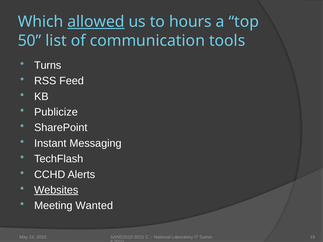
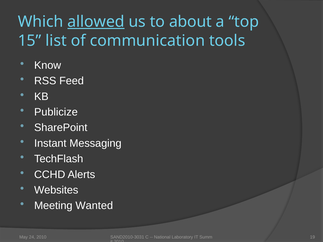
hours: hours -> about
50: 50 -> 15
Turns: Turns -> Know
Websites underline: present -> none
